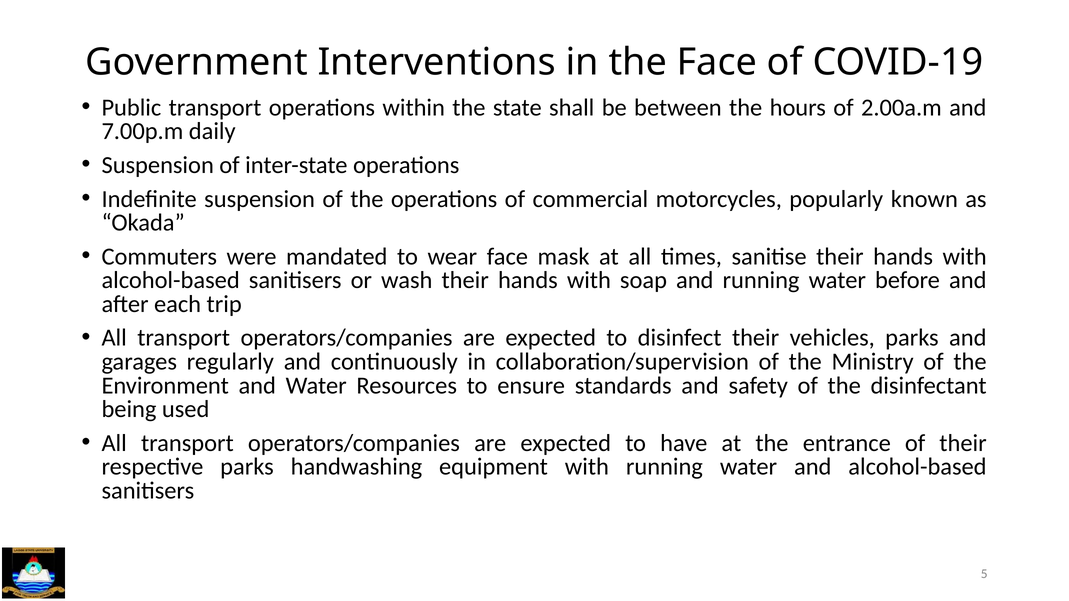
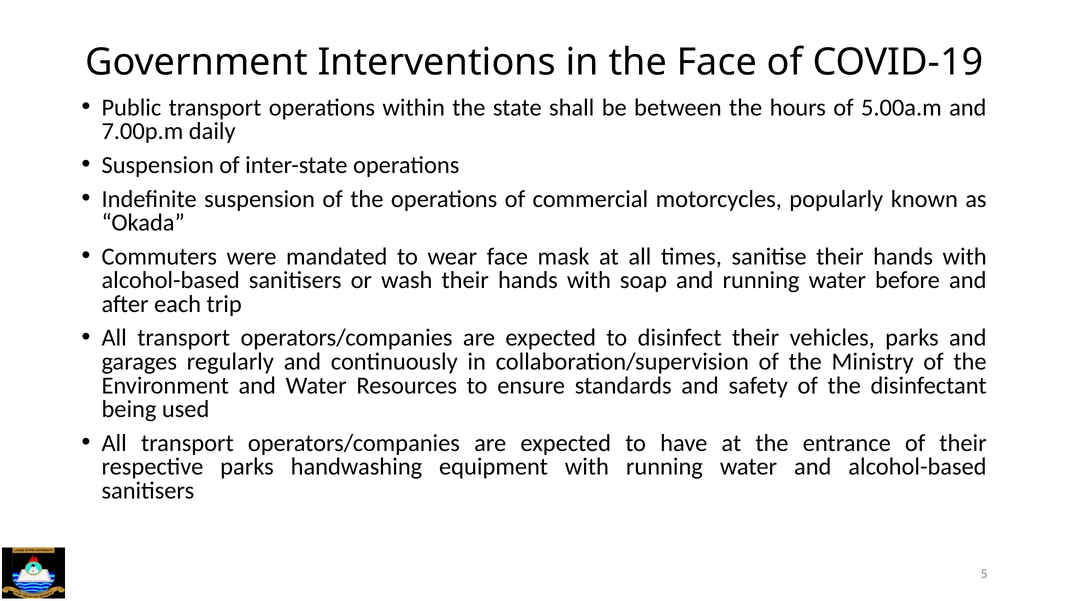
2.00a.m: 2.00a.m -> 5.00a.m
